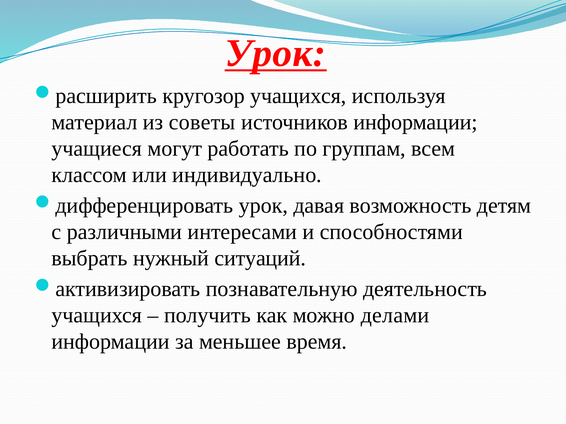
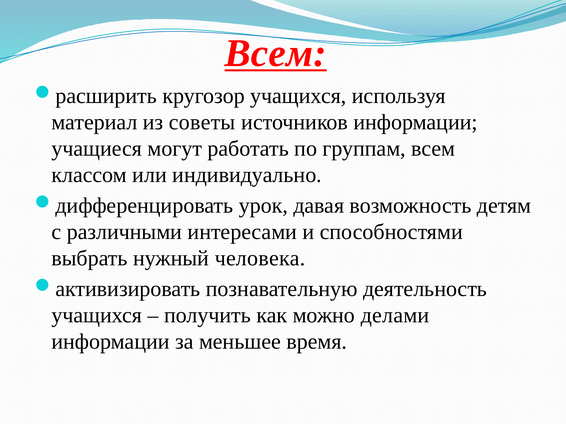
Урок at (275, 53): Урок -> Всем
ситуаций: ситуаций -> человека
